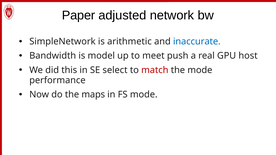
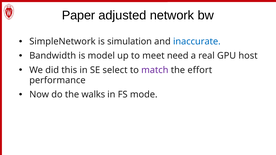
arithmetic: arithmetic -> simulation
push: push -> need
match colour: red -> purple
the mode: mode -> effort
maps: maps -> walks
